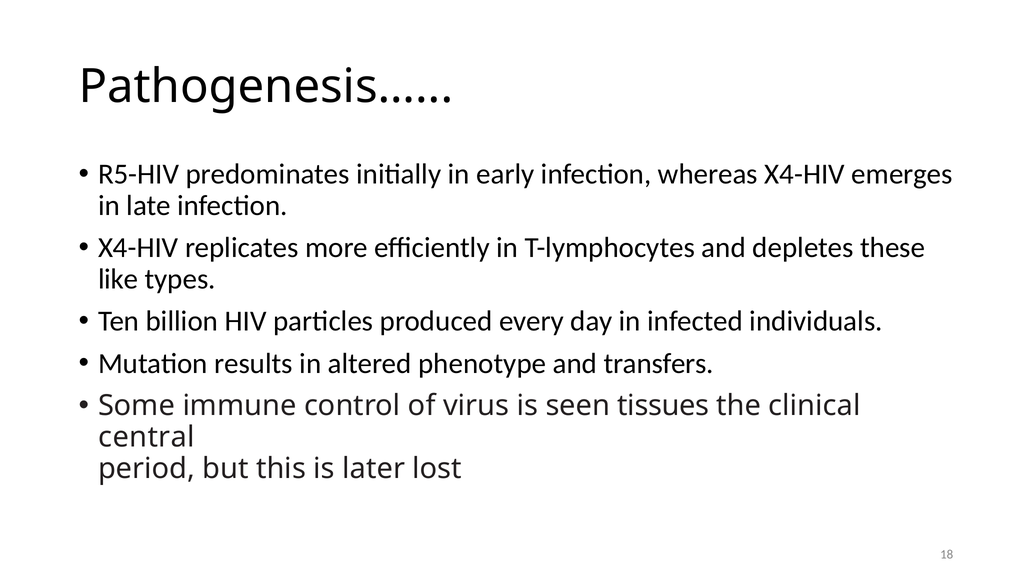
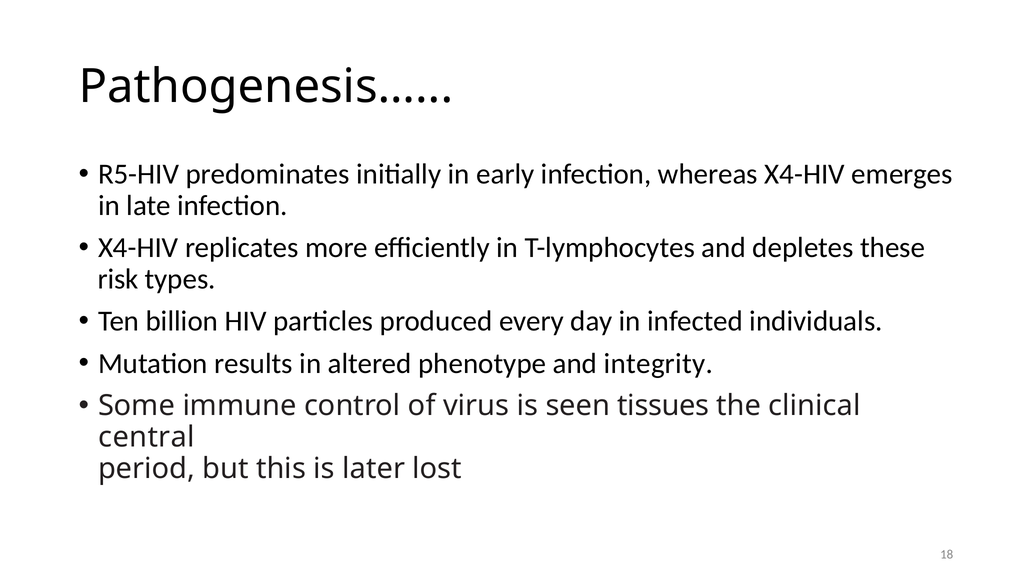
like: like -> risk
transfers: transfers -> integrity
